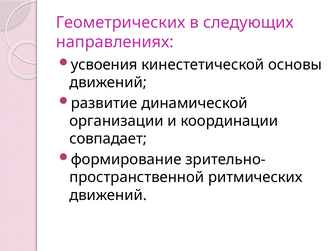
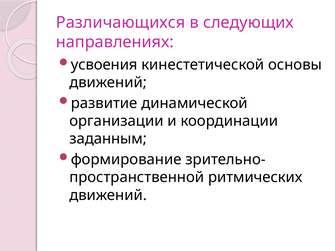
Геометрических: Геометрических -> Различающихся
совпадает: совпадает -> заданным
